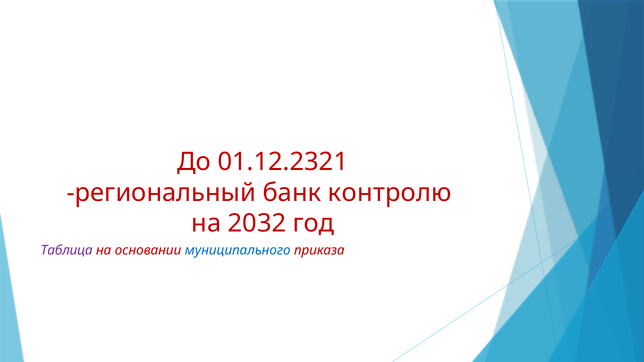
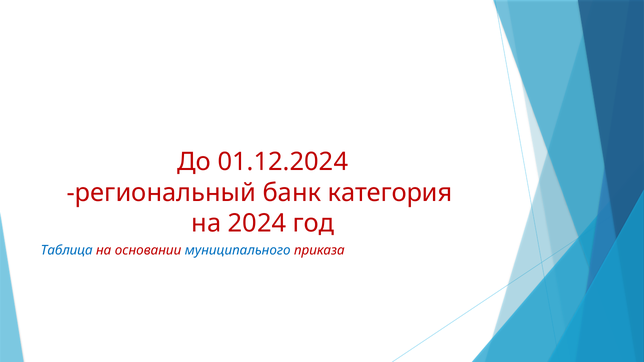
01.12.2321: 01.12.2321 -> 01.12.2024
контролю: контролю -> категория
2032: 2032 -> 2024
Таблица colour: purple -> blue
